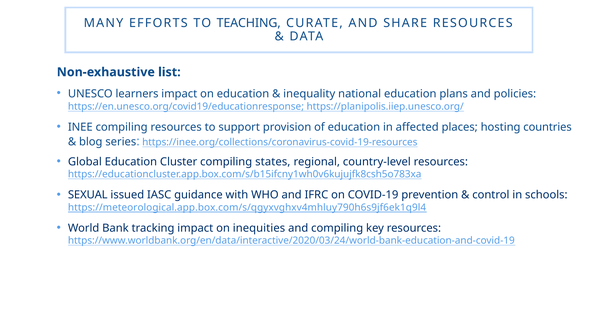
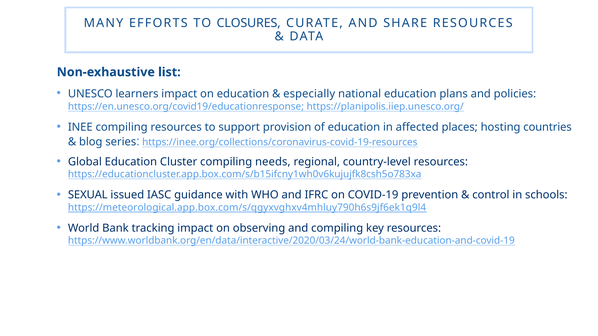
TEACHING: TEACHING -> CLOSURES
inequality: inequality -> especially
states: states -> needs
inequities: inequities -> observing
